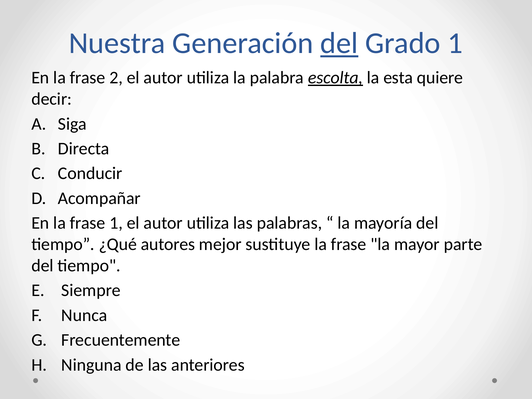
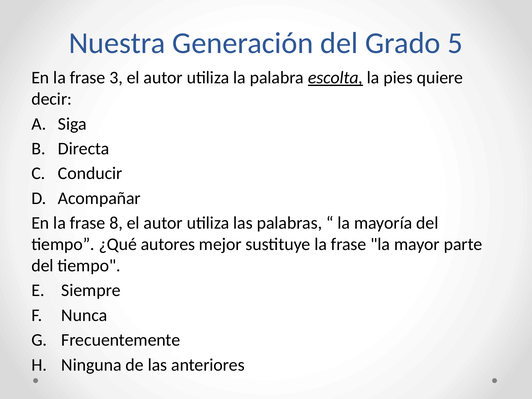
del at (339, 43) underline: present -> none
Grado 1: 1 -> 5
2: 2 -> 3
esta: esta -> pies
frase 1: 1 -> 8
